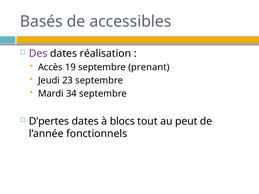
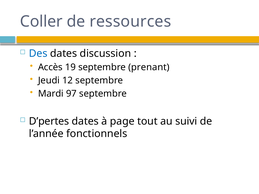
Basés: Basés -> Coller
accessibles: accessibles -> ressources
Des colour: purple -> blue
réalisation: réalisation -> discussion
23: 23 -> 12
34: 34 -> 97
blocs: blocs -> page
peut: peut -> suivi
